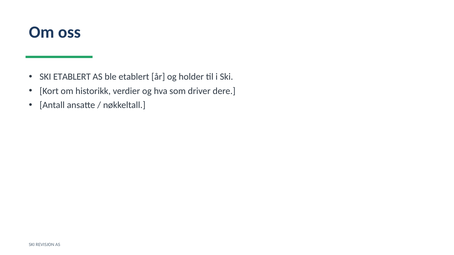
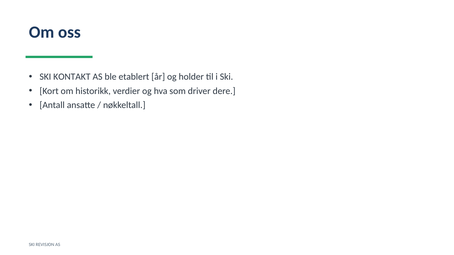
SKI ETABLERT: ETABLERT -> KONTAKT
